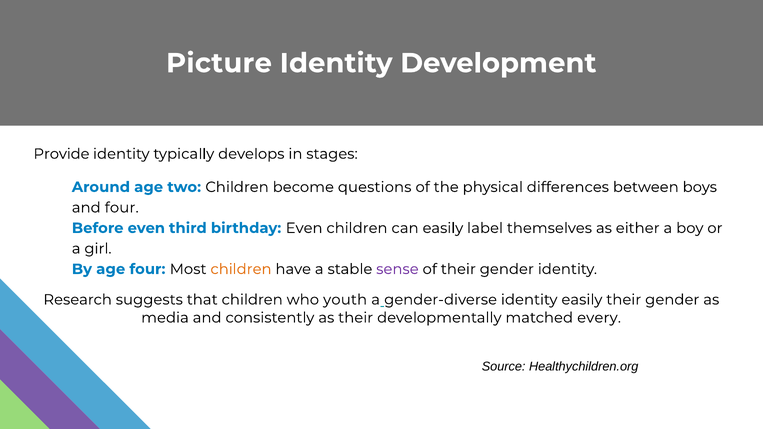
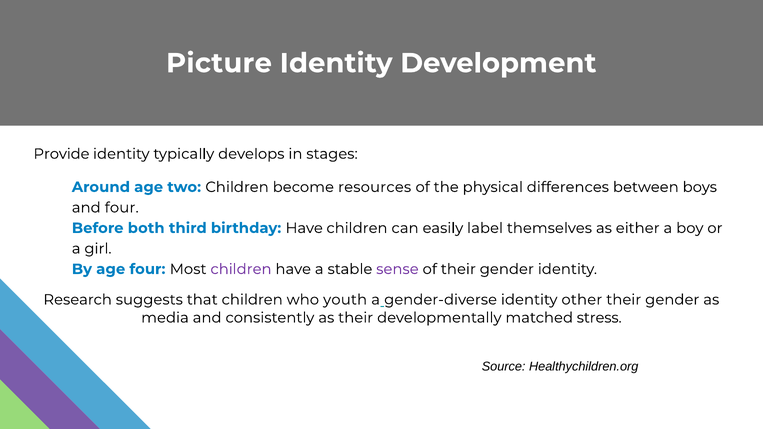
questions: questions -> resources
Before even: even -> both
birthday Even: Even -> Have
children at (241, 269) colour: orange -> purple
identity easily: easily -> other
every: every -> stress
